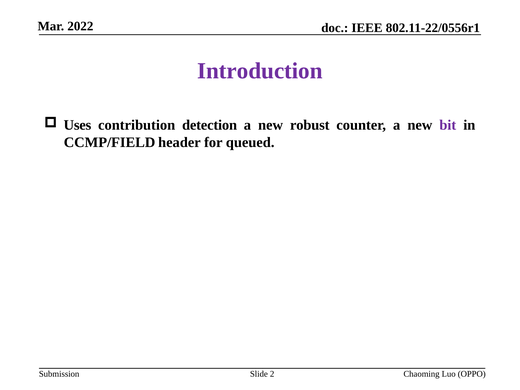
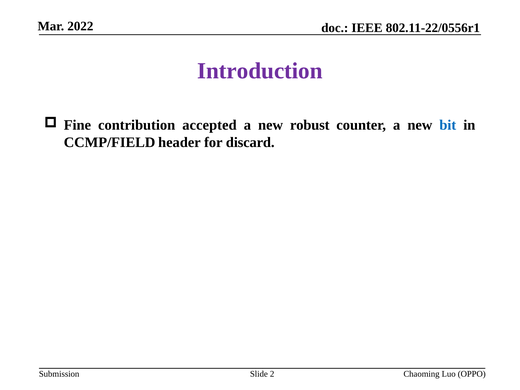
Uses: Uses -> Fine
detection: detection -> accepted
bit colour: purple -> blue
queued: queued -> discard
